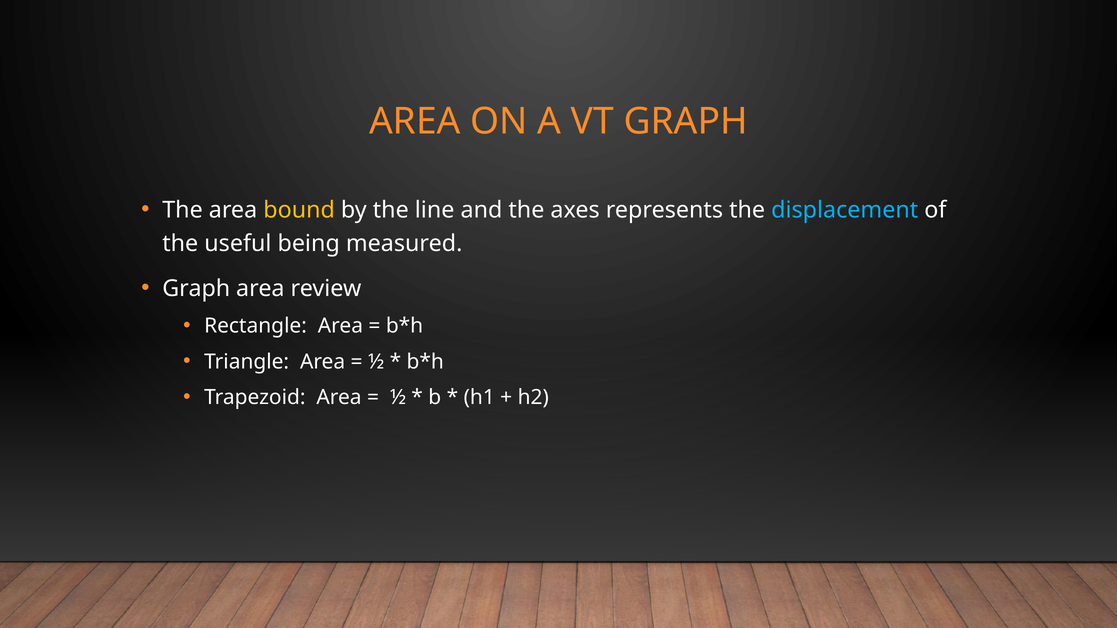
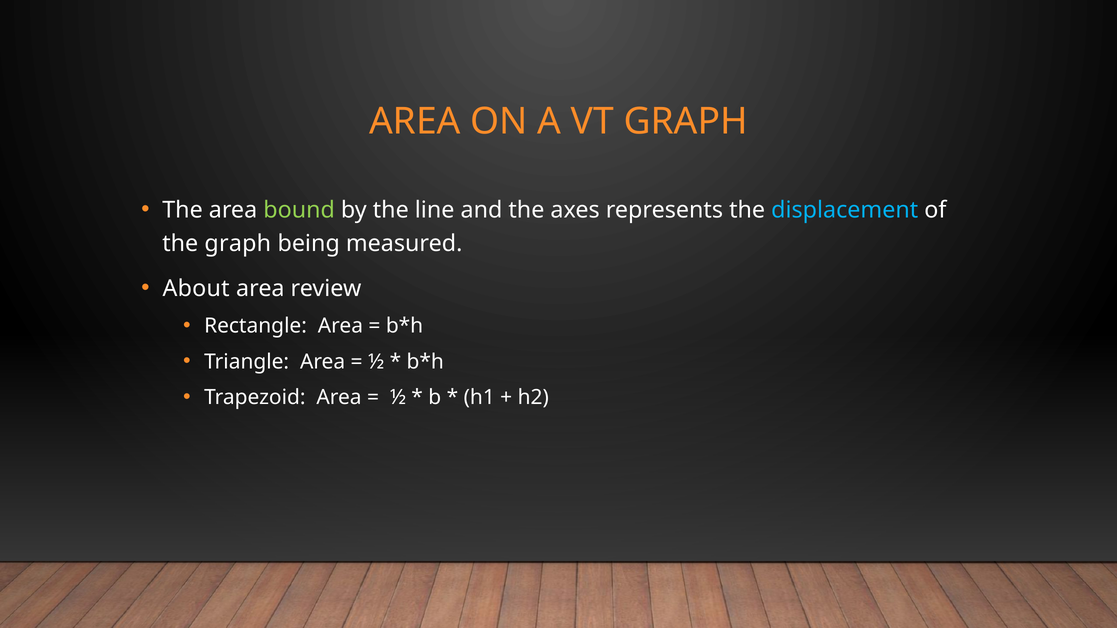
bound colour: yellow -> light green
the useful: useful -> graph
Graph at (196, 289): Graph -> About
